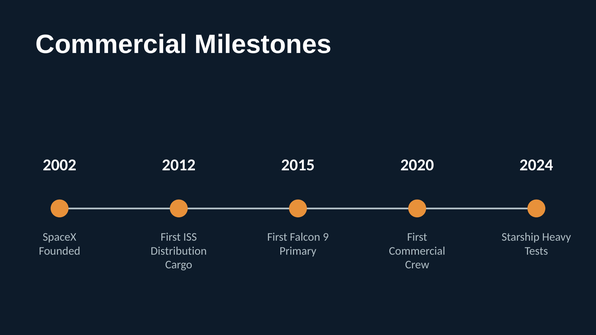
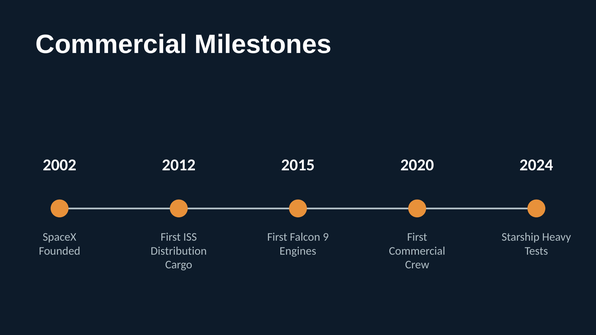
Primary: Primary -> Engines
